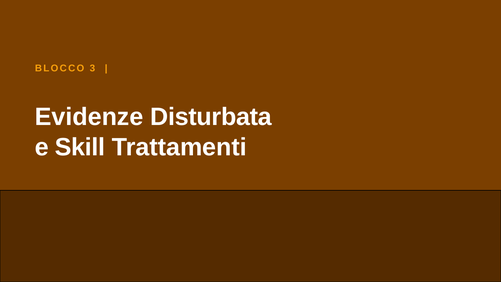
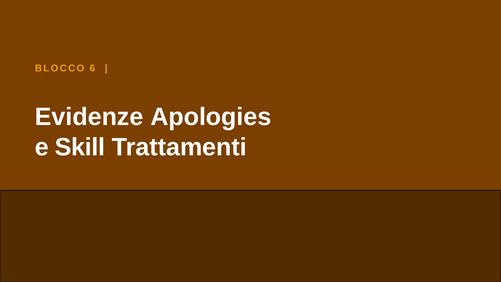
3: 3 -> 6
Disturbata: Disturbata -> Apologies
